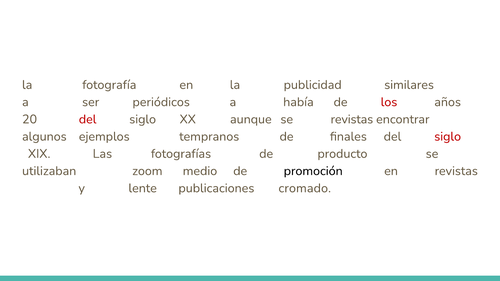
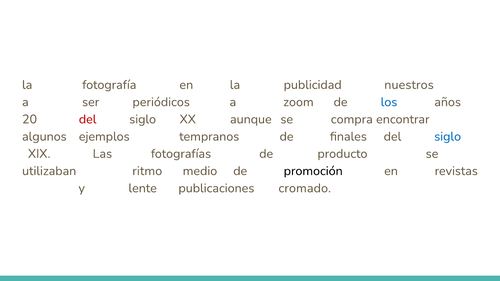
similares: similares -> nuestros
había: había -> zoom
los colour: red -> blue
se revistas: revistas -> compra
siglo at (448, 137) colour: red -> blue
zoom: zoom -> ritmo
